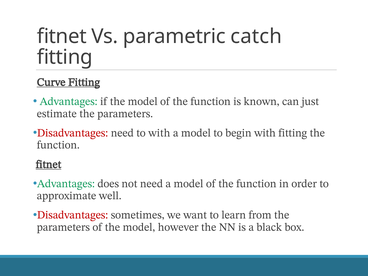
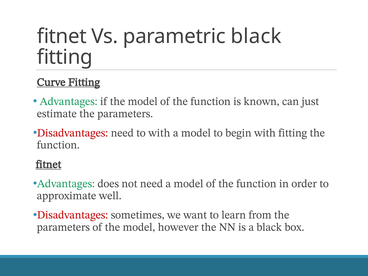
parametric catch: catch -> black
